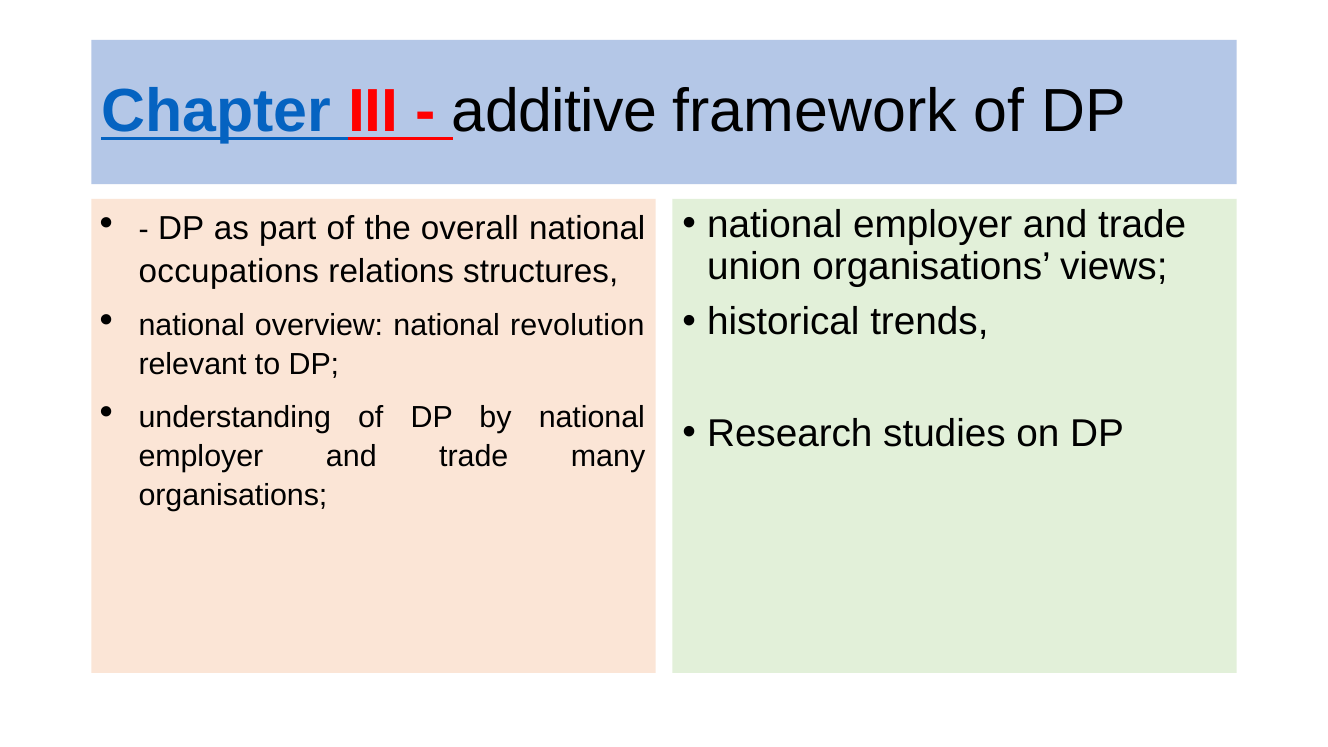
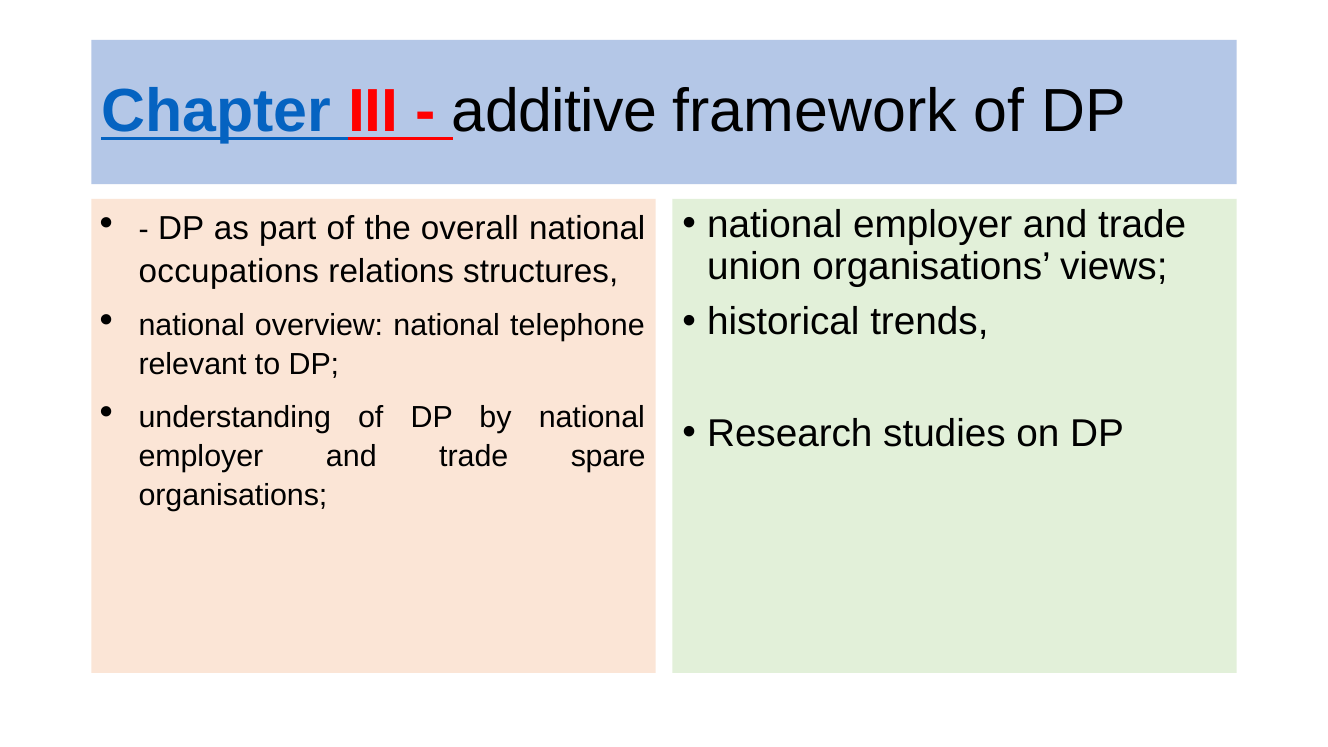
revolution: revolution -> telephone
many: many -> spare
